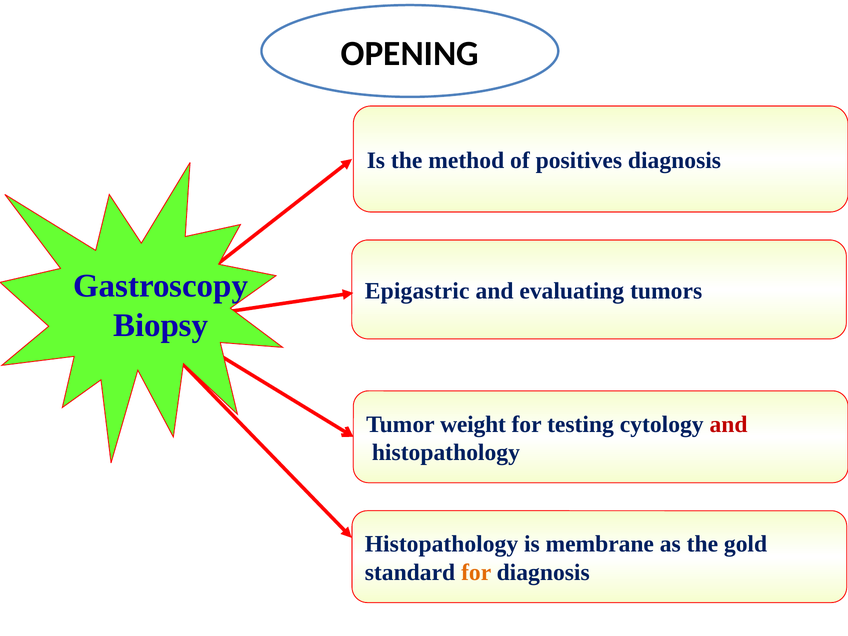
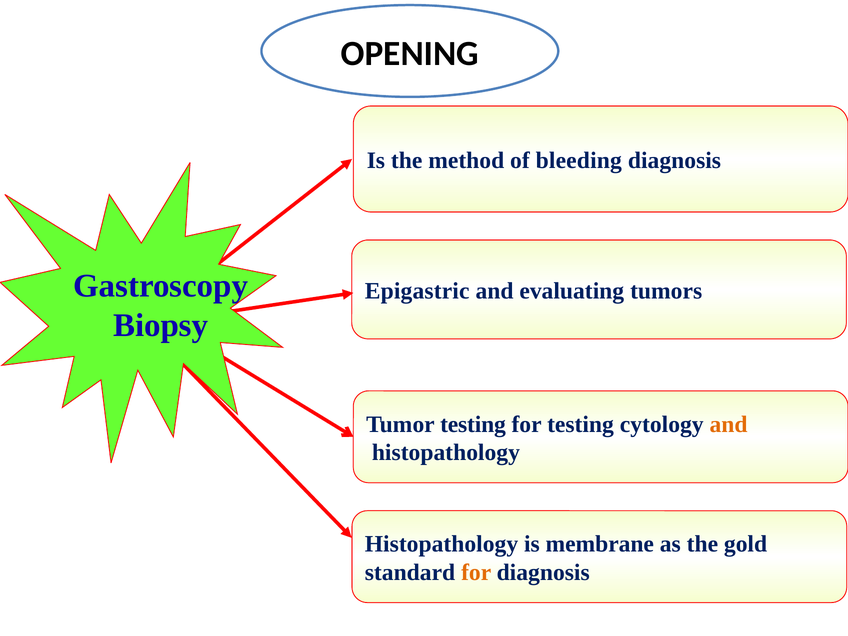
positives: positives -> bleeding
Tumor weight: weight -> testing
and at (729, 424) colour: red -> orange
